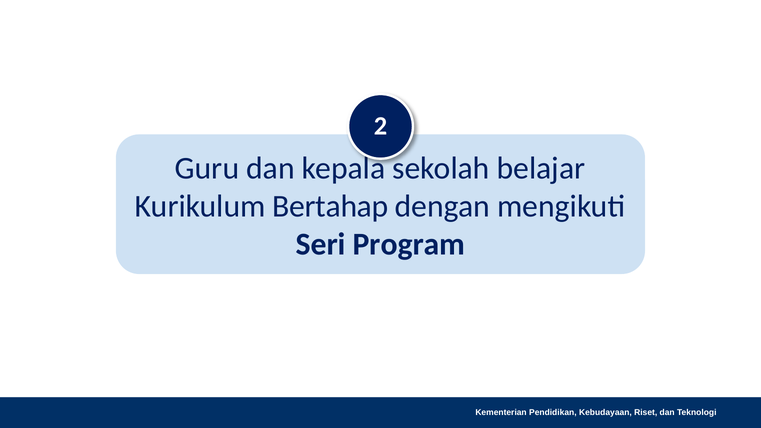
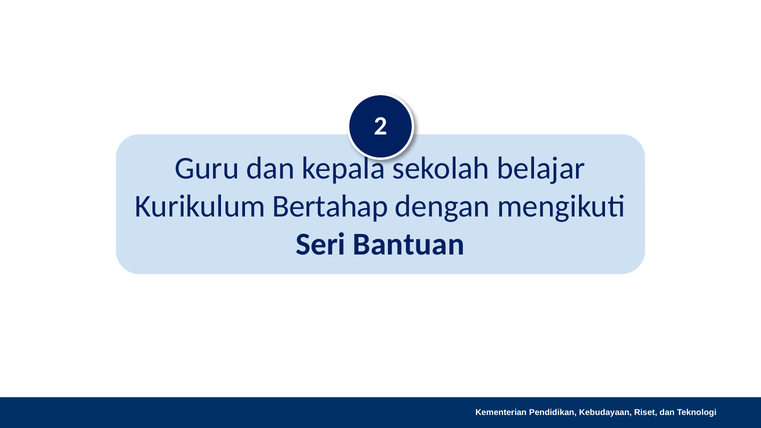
Program: Program -> Bantuan
